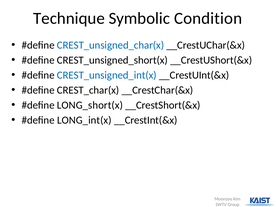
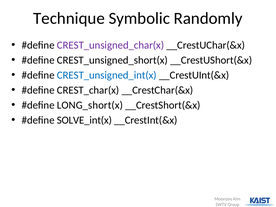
Condition: Condition -> Randomly
CREST_unsigned_char(x colour: blue -> purple
LONG_int(x: LONG_int(x -> SOLVE_int(x
